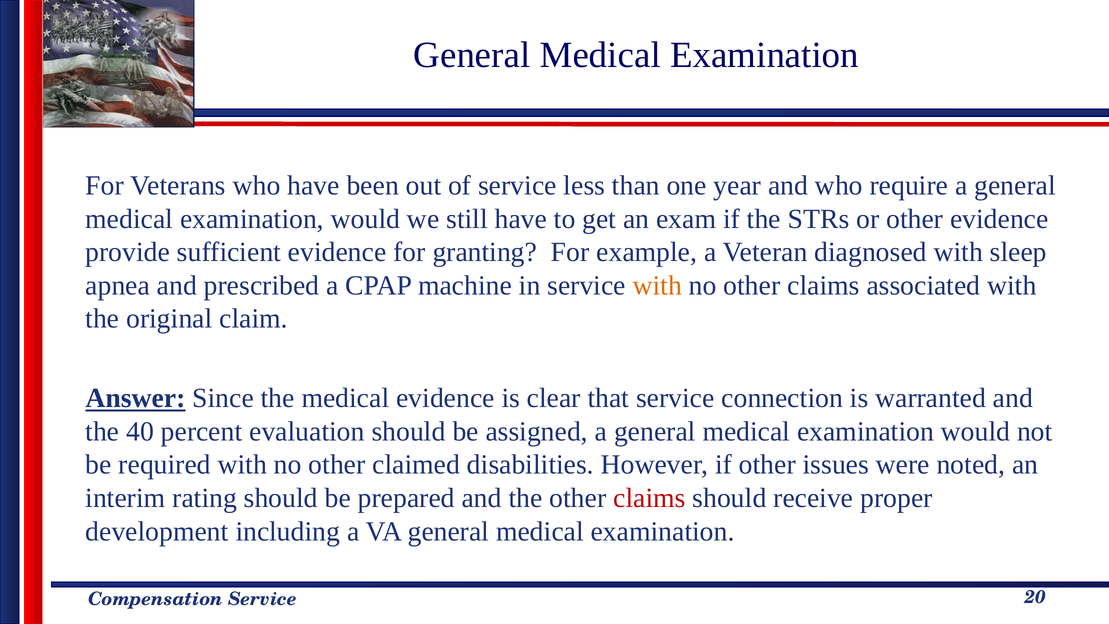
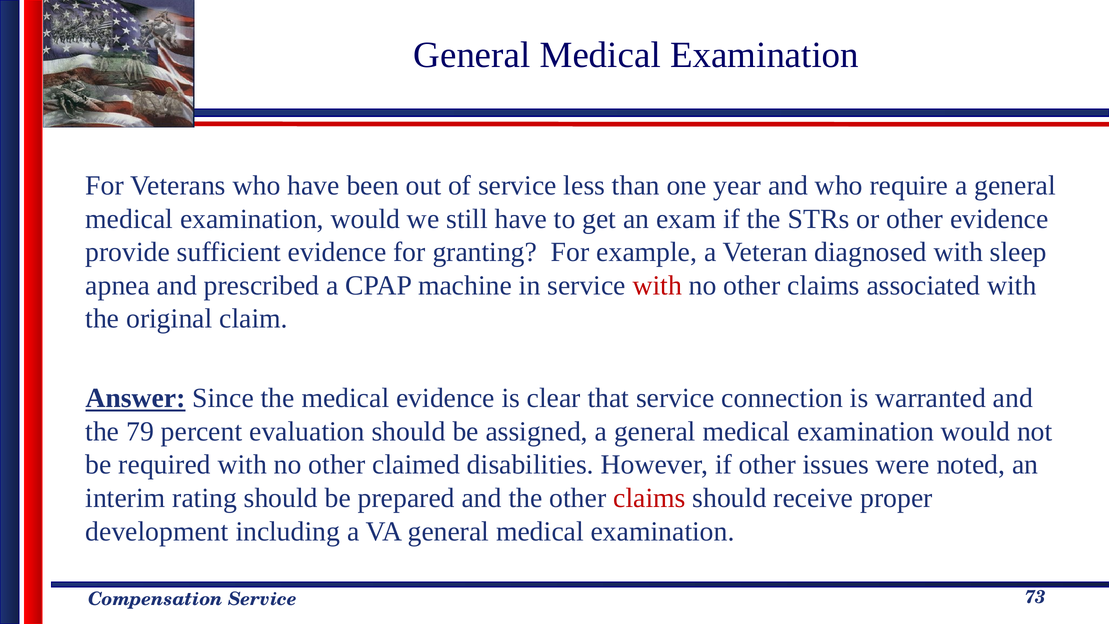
with at (657, 285) colour: orange -> red
40: 40 -> 79
20: 20 -> 73
